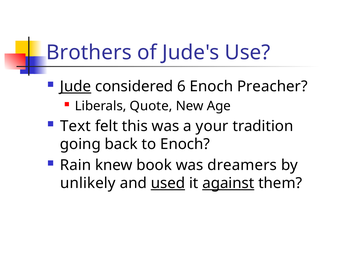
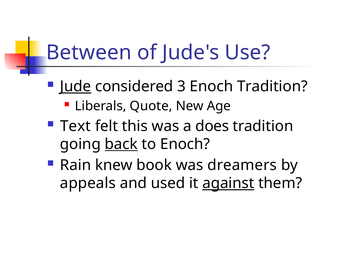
Brothers: Brothers -> Between
6: 6 -> 3
Enoch Preacher: Preacher -> Tradition
your: your -> does
back underline: none -> present
unlikely: unlikely -> appeals
used underline: present -> none
